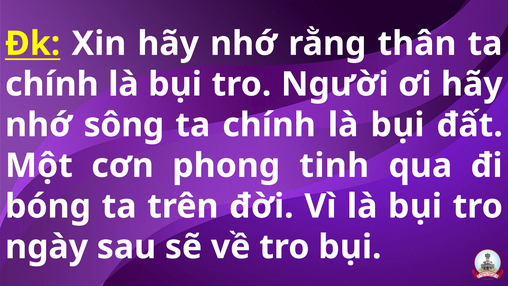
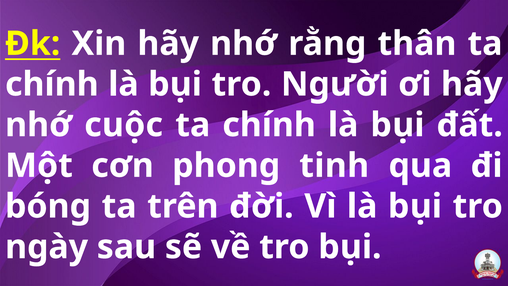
sông: sông -> cuộc
